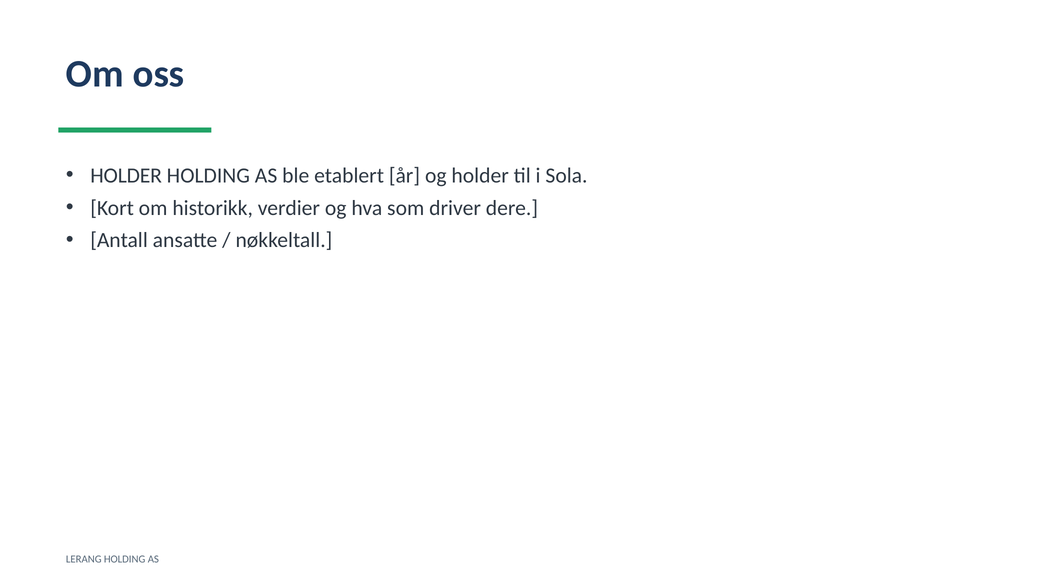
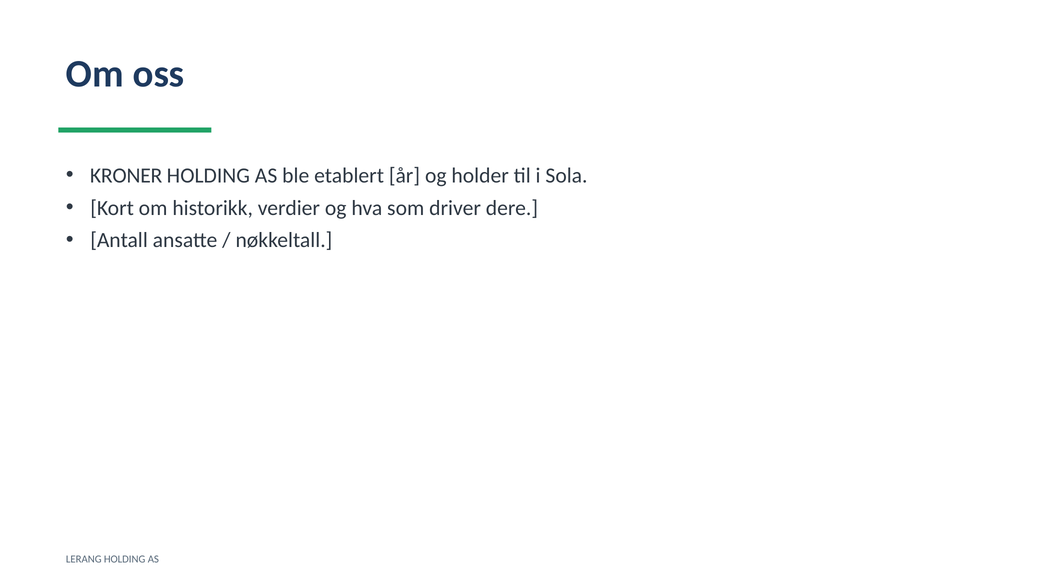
HOLDER at (126, 176): HOLDER -> KRONER
